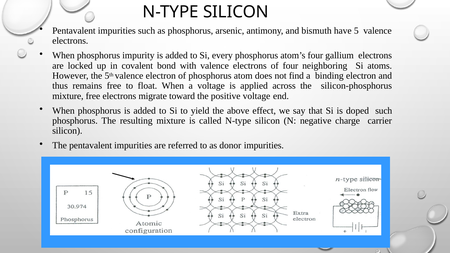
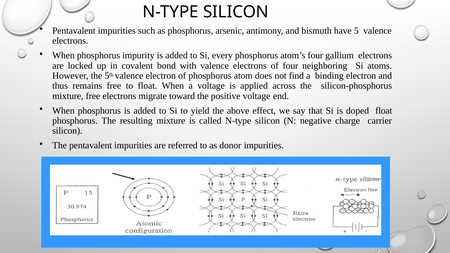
doped such: such -> float
